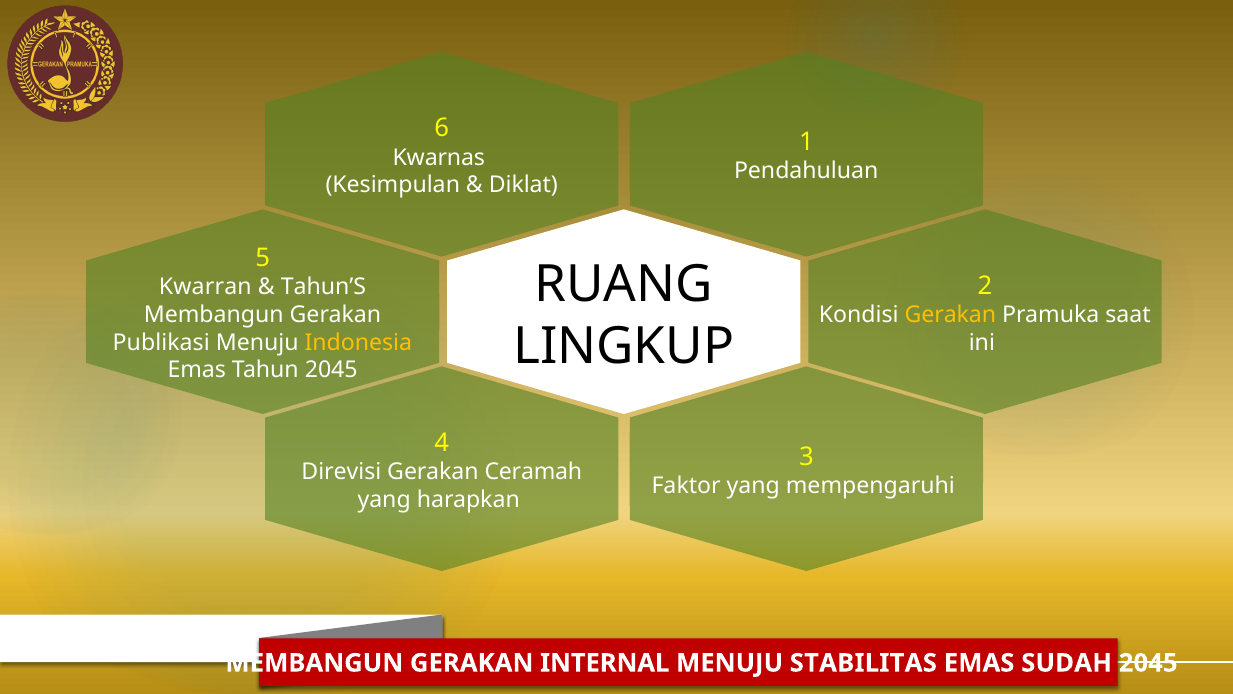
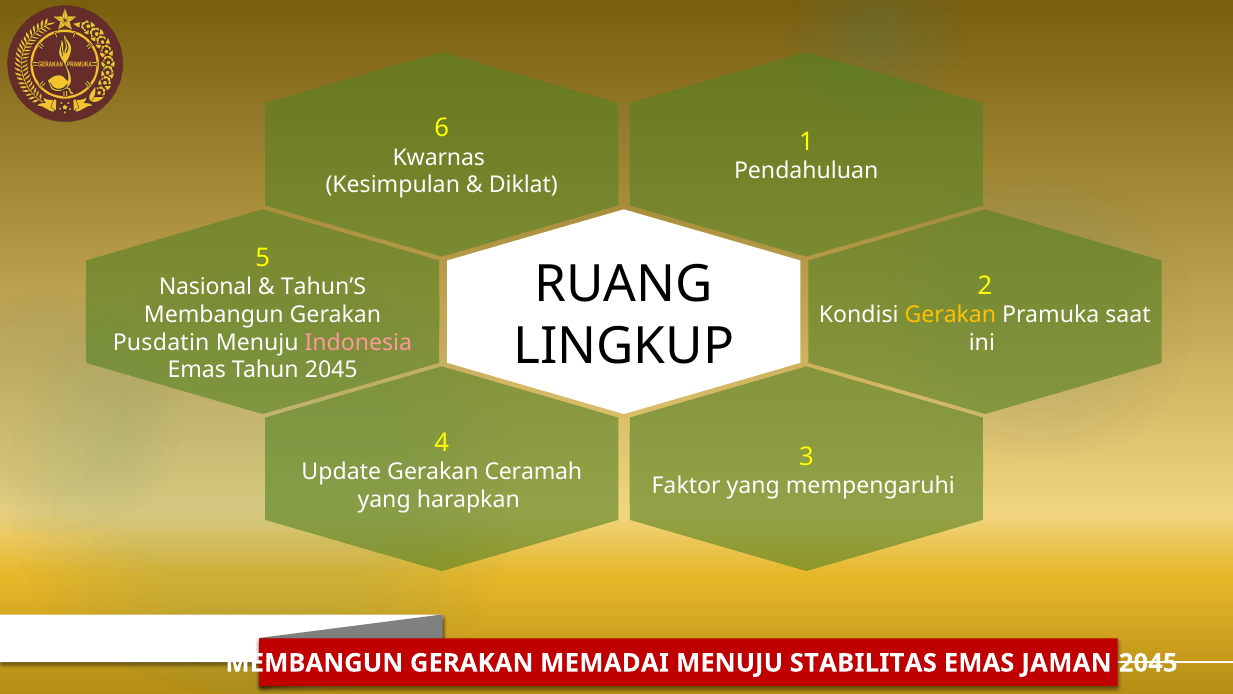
Kwarran: Kwarran -> Nasional
Publikasi: Publikasi -> Pusdatin
Indonesia colour: yellow -> pink
Direvisi: Direvisi -> Update
INTERNAL: INTERNAL -> MEMADAI
SUDAH: SUDAH -> JAMAN
